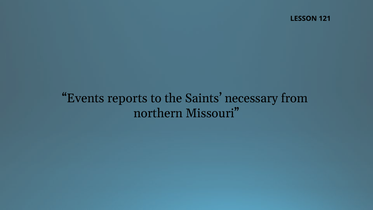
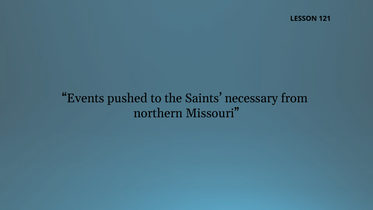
reports: reports -> pushed
